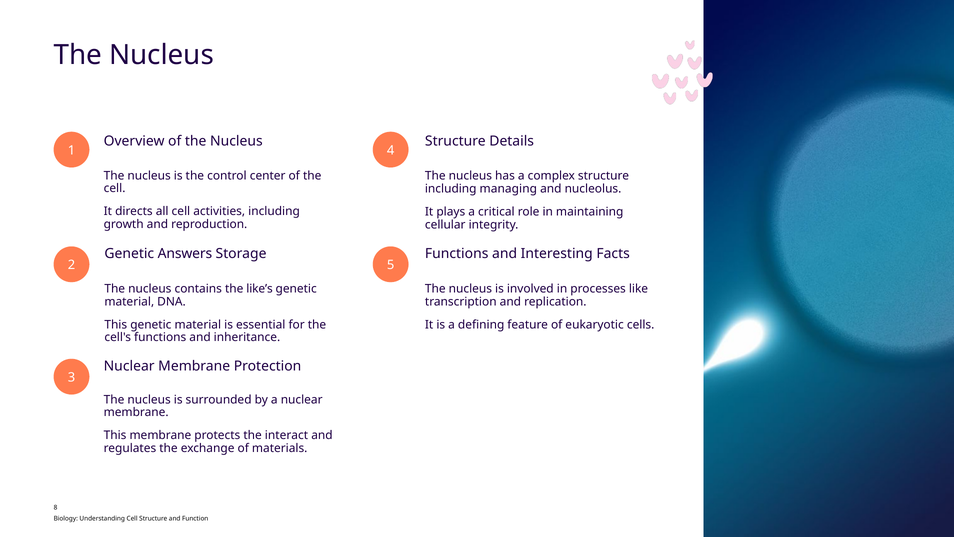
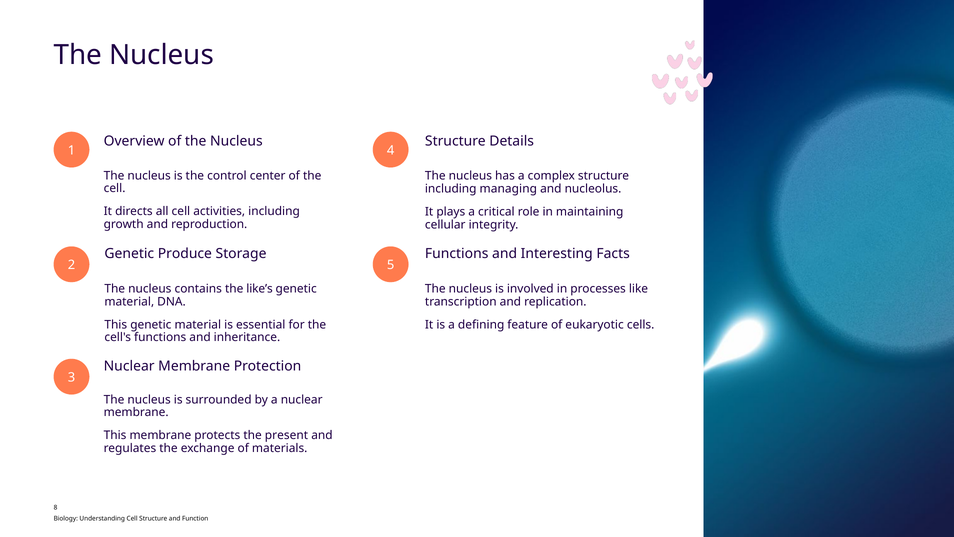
Answers: Answers -> Produce
interact: interact -> present
